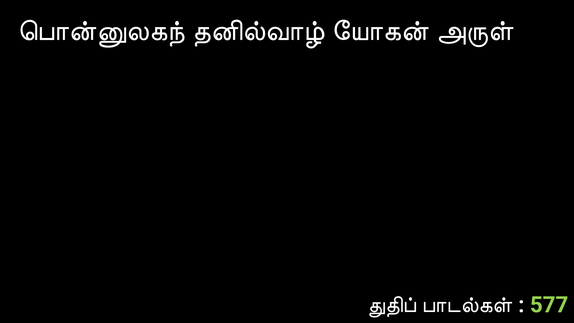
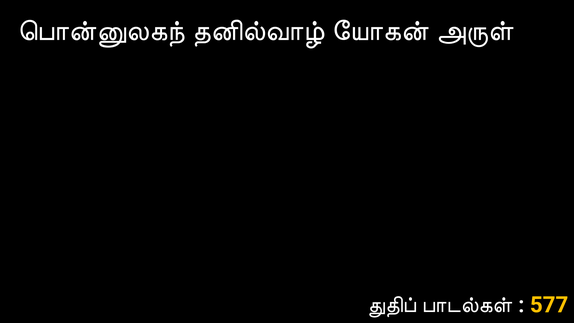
577 colour: light green -> yellow
